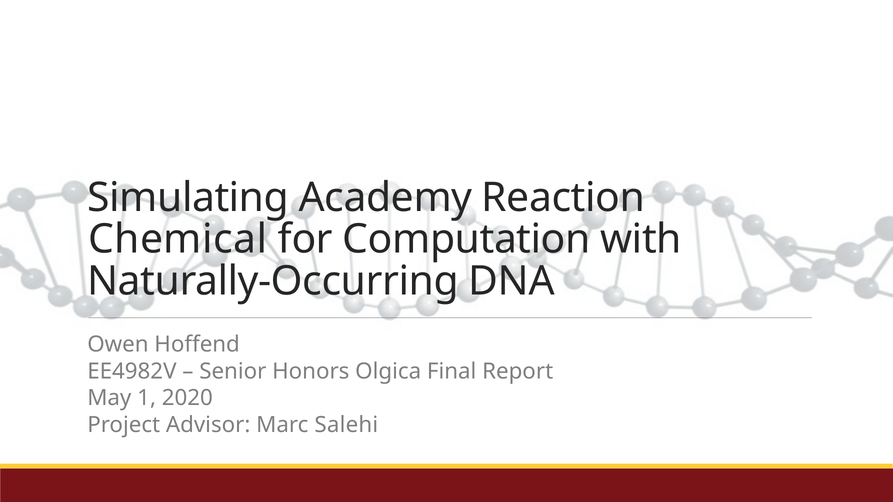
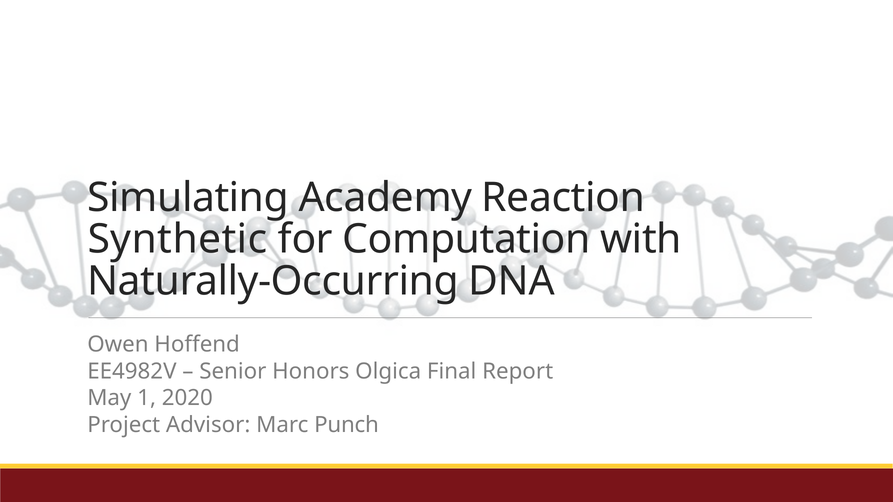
Chemical: Chemical -> Synthetic
Salehi: Salehi -> Punch
